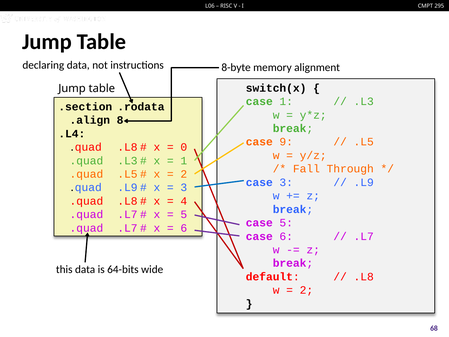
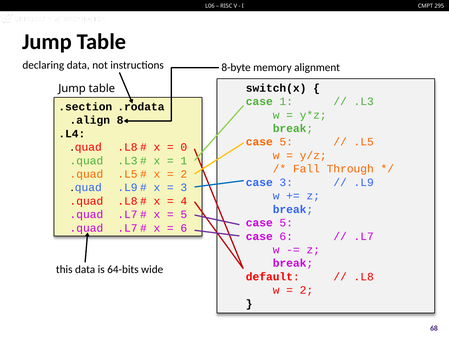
9 at (286, 142): 9 -> 5
